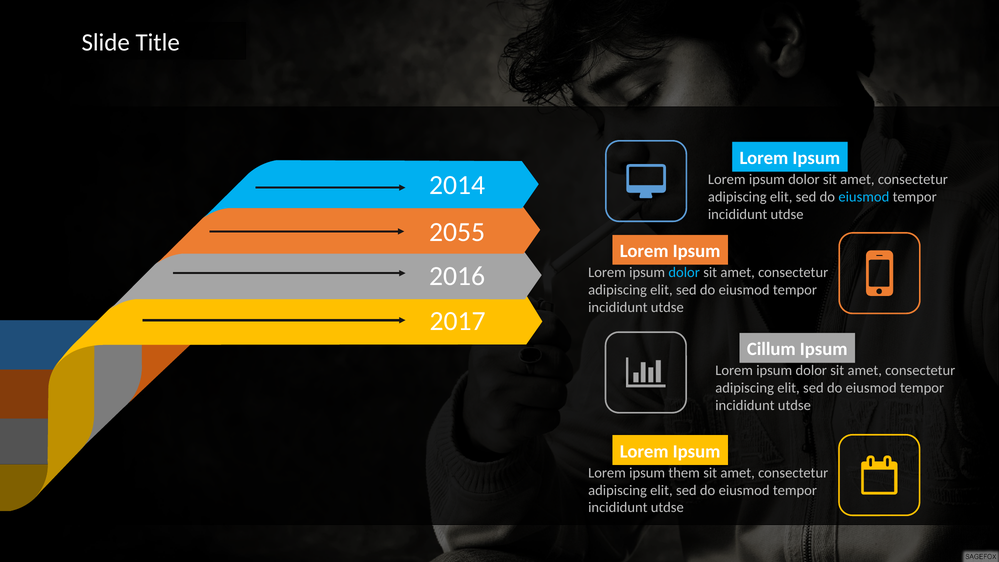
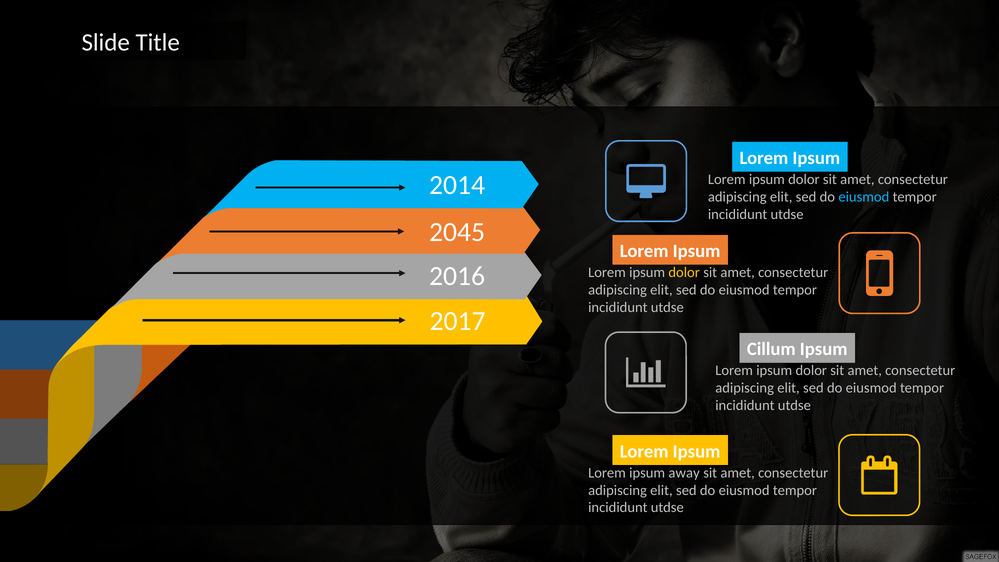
2055: 2055 -> 2045
dolor at (684, 272) colour: light blue -> yellow
them: them -> away
